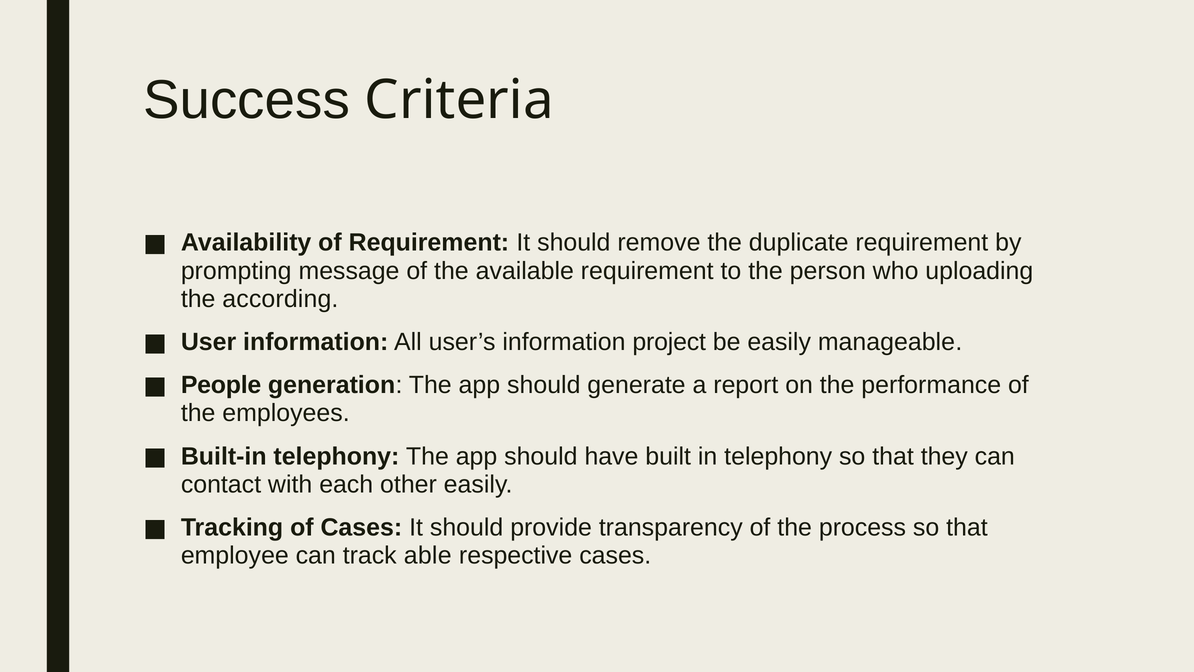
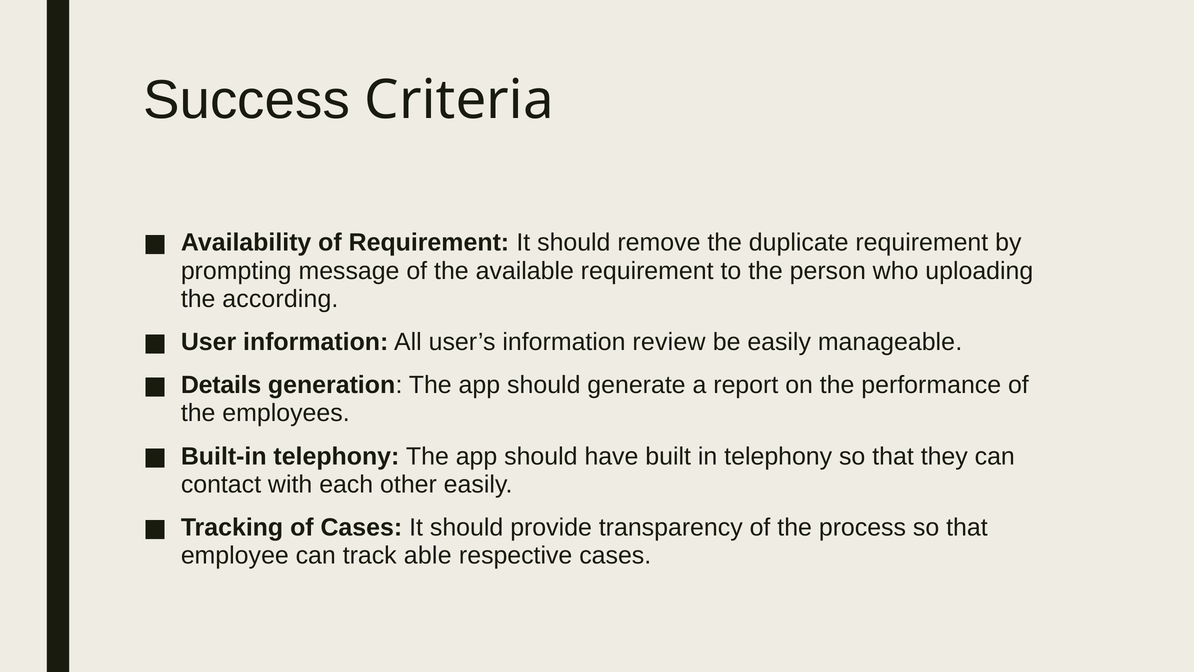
project: project -> review
People: People -> Details
